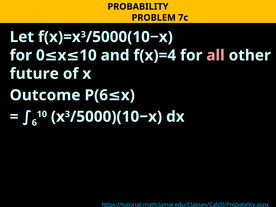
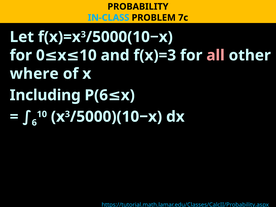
IN-CLASS colour: yellow -> light blue
f(x)=4: f(x)=4 -> f(x)=3
future: future -> where
Outcome: Outcome -> Including
